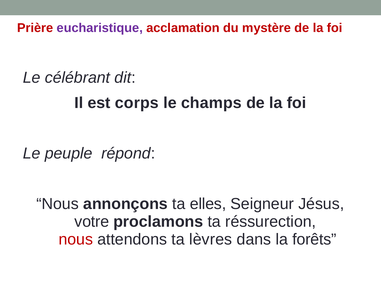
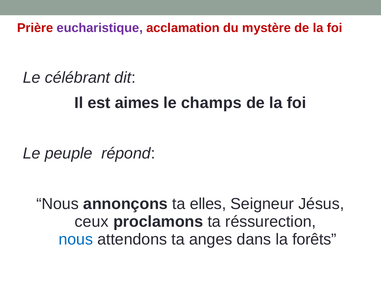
corps: corps -> aimes
votre: votre -> ceux
nous at (76, 239) colour: red -> blue
lèvres: lèvres -> anges
